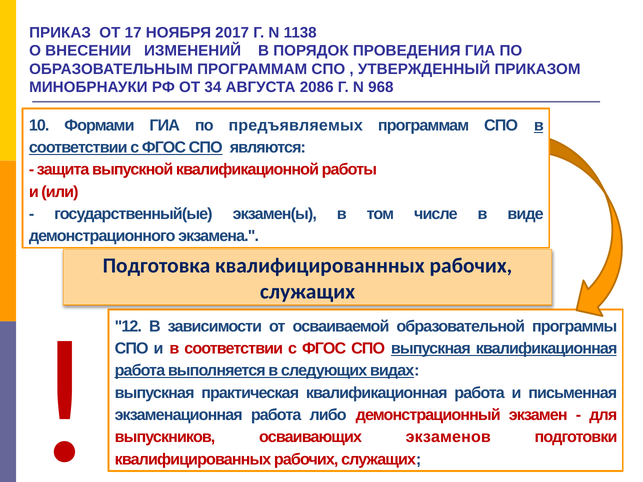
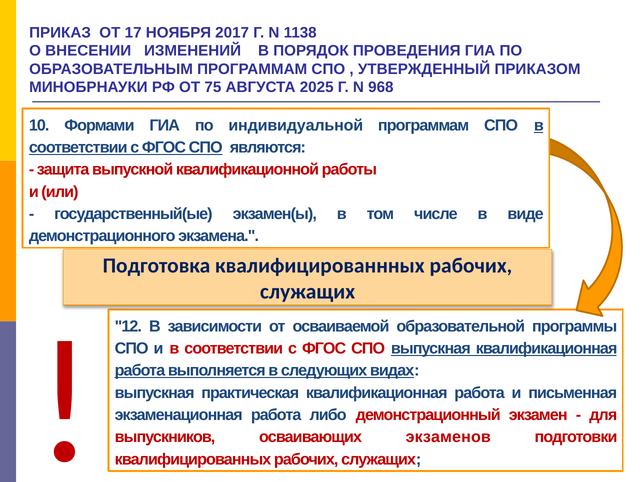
34: 34 -> 75
2086: 2086 -> 2025
предъявляемых: предъявляемых -> индивидуальной
